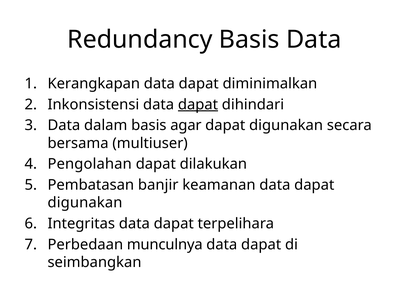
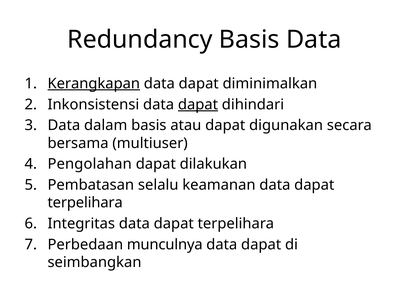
Kerangkapan underline: none -> present
agar: agar -> atau
banjir: banjir -> selalu
digunakan at (85, 203): digunakan -> terpelihara
